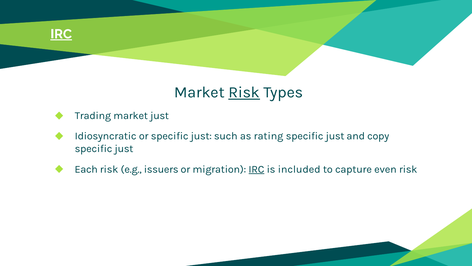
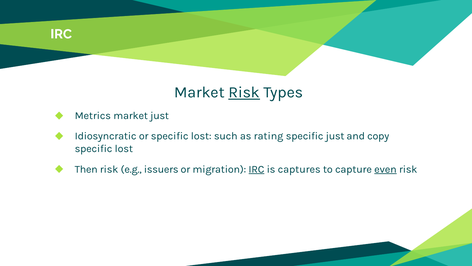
IRC at (61, 34) underline: present -> none
Trading: Trading -> Metrics
or specific just: just -> lost
just at (124, 148): just -> lost
Each: Each -> Then
included: included -> captures
even underline: none -> present
